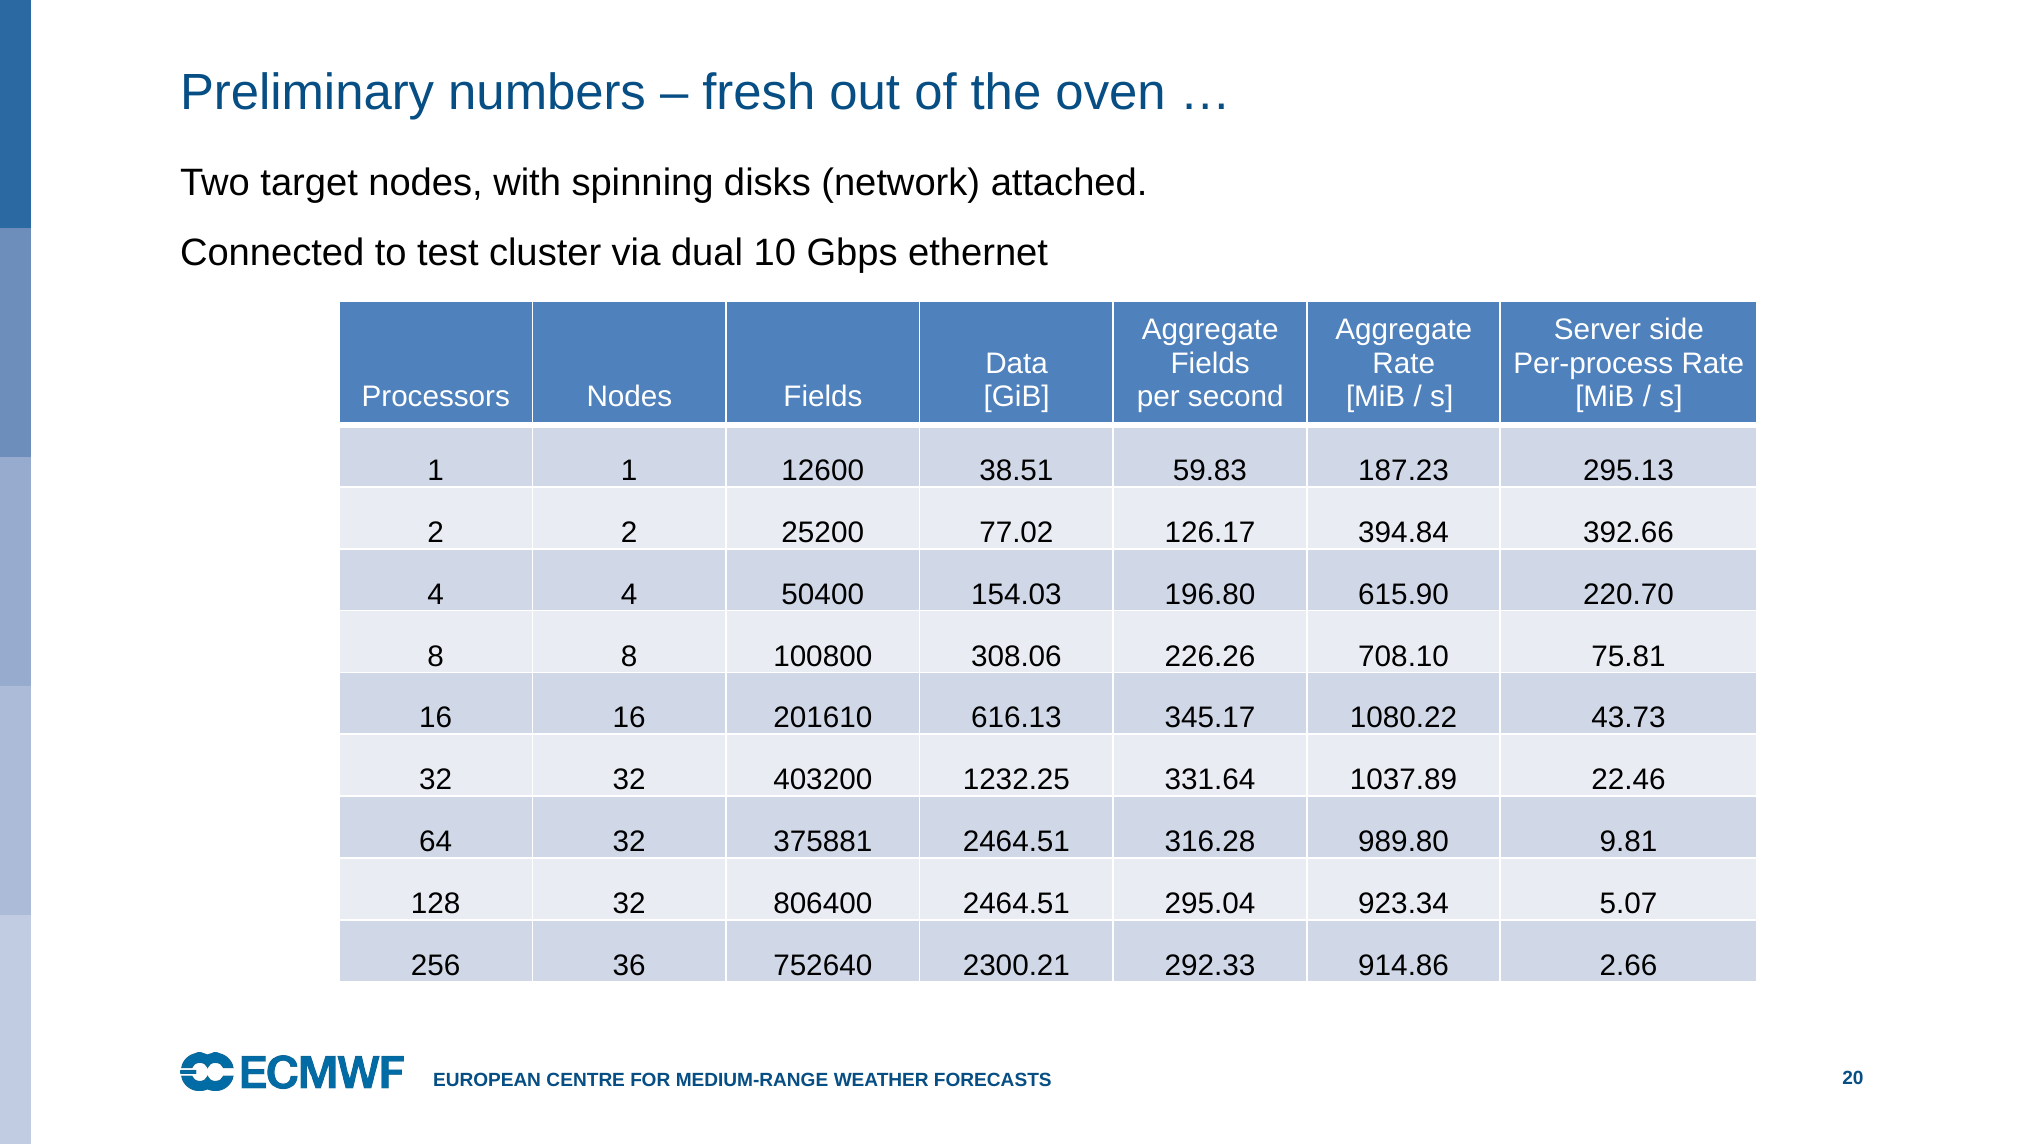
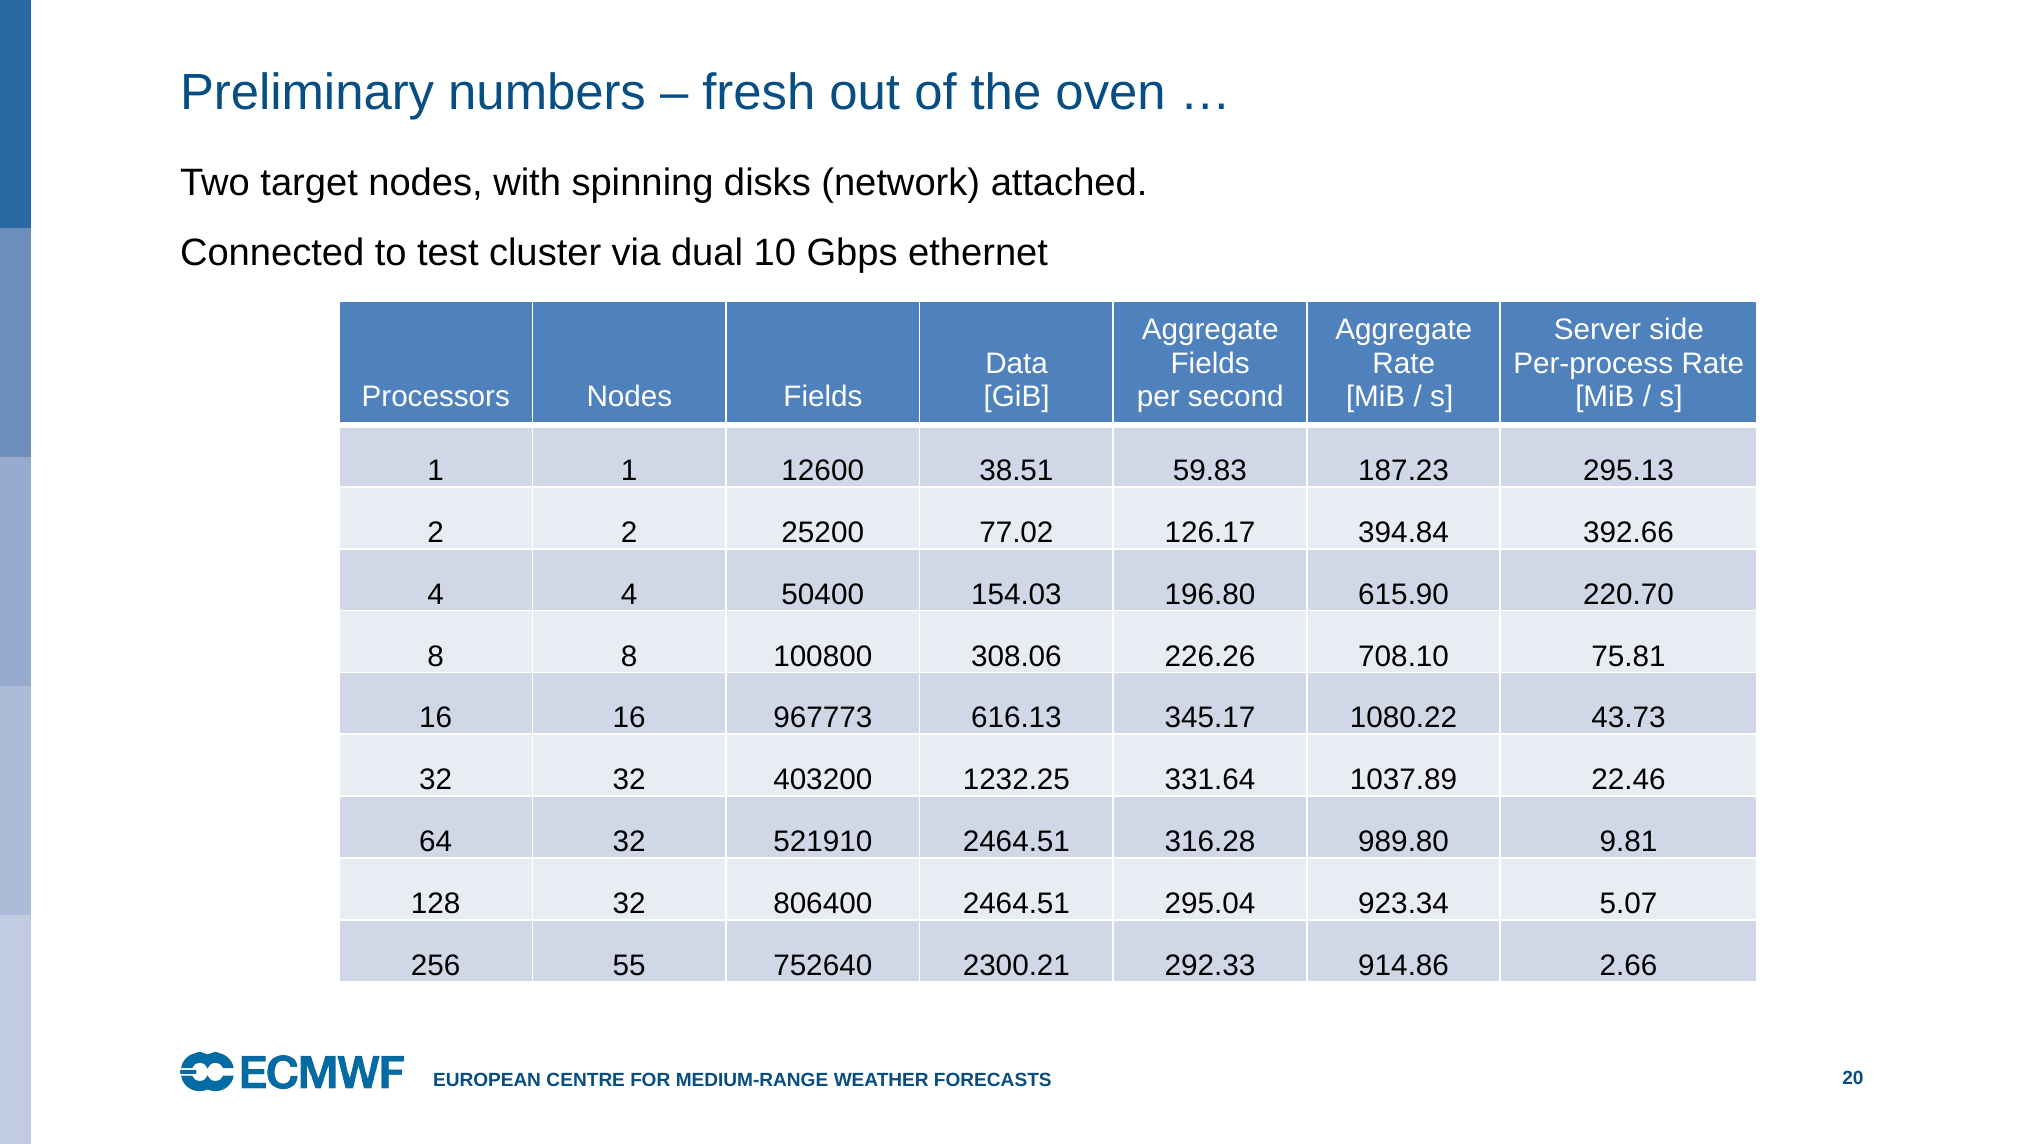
201610: 201610 -> 967773
375881: 375881 -> 521910
36: 36 -> 55
